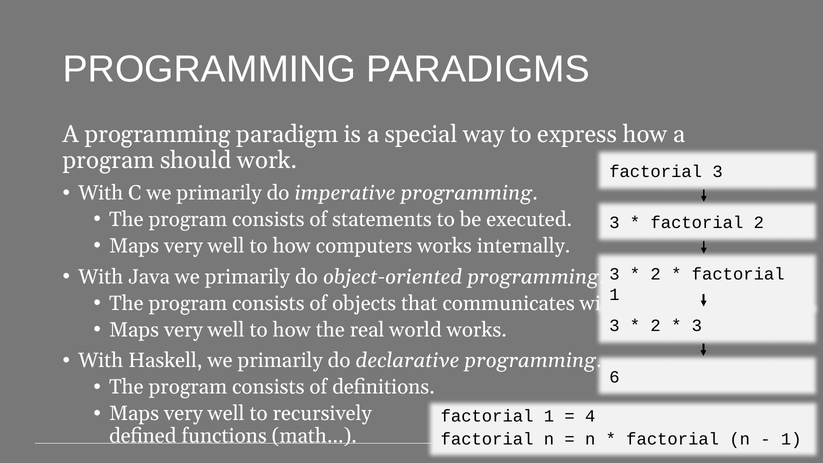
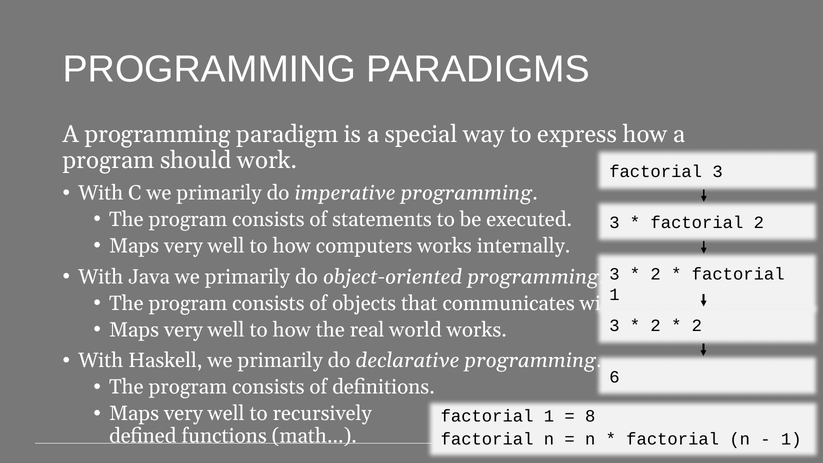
3 at (697, 325): 3 -> 2
4: 4 -> 8
